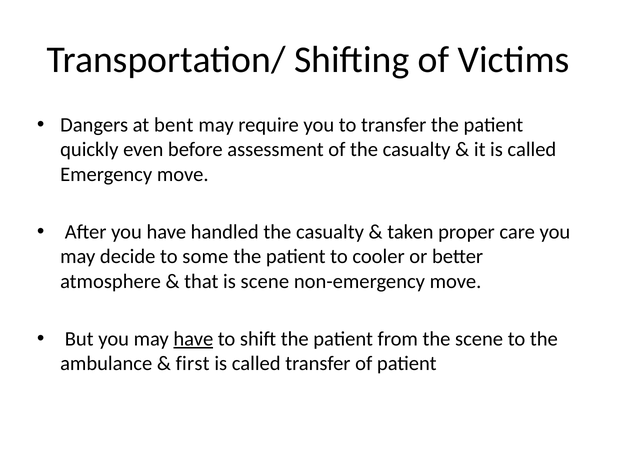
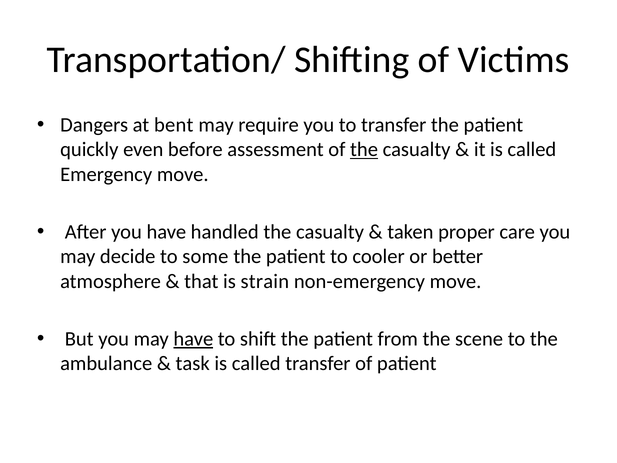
the at (364, 150) underline: none -> present
is scene: scene -> strain
first: first -> task
